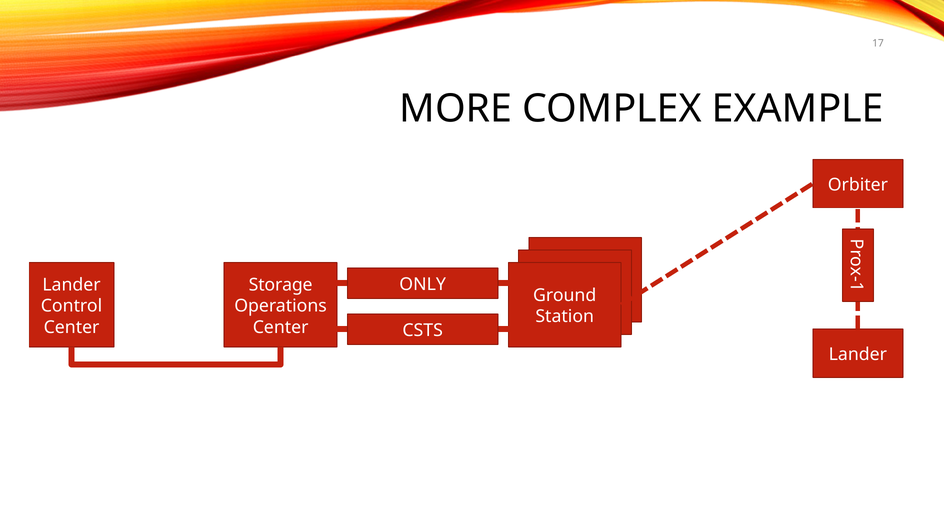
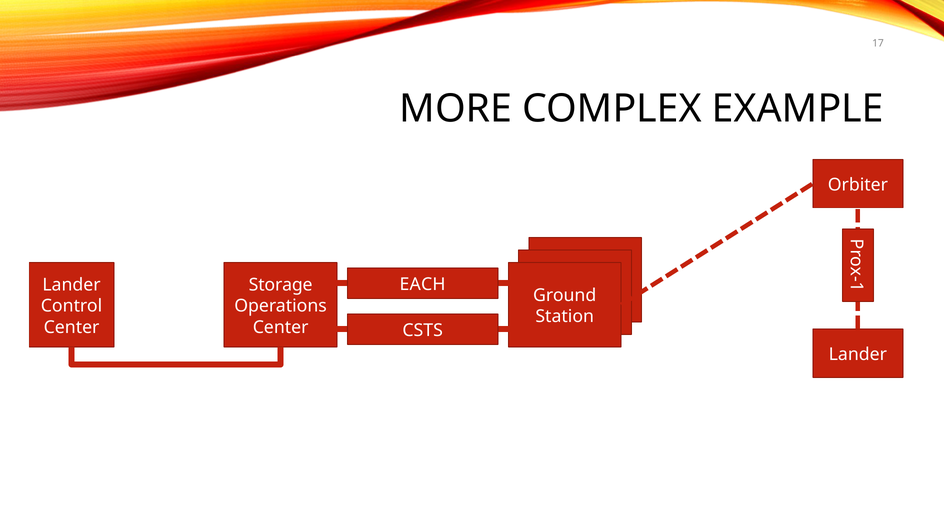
ONLY: ONLY -> EACH
